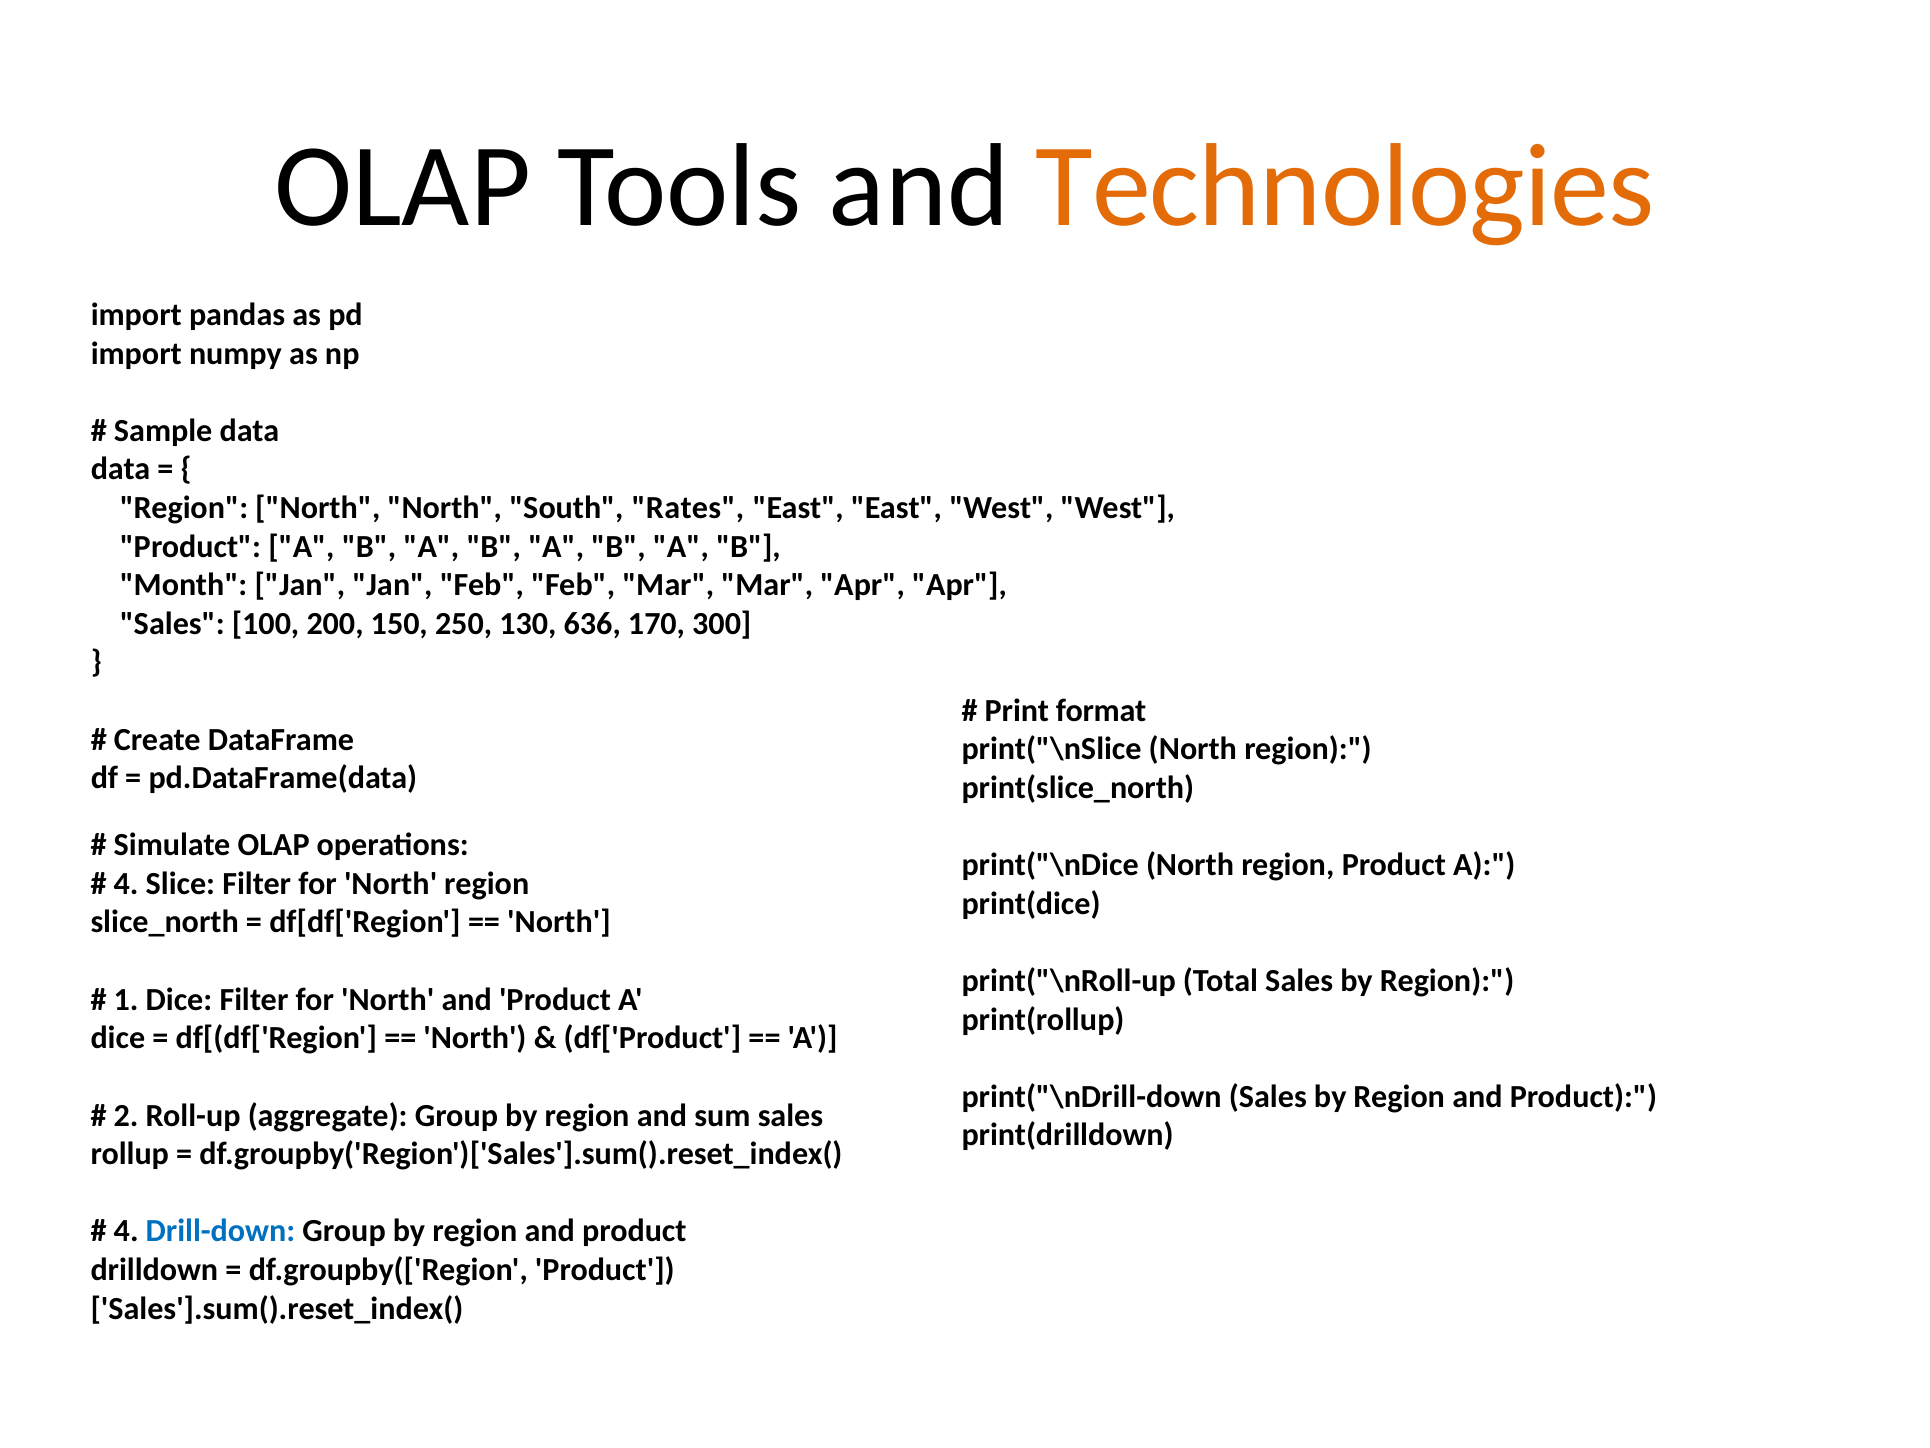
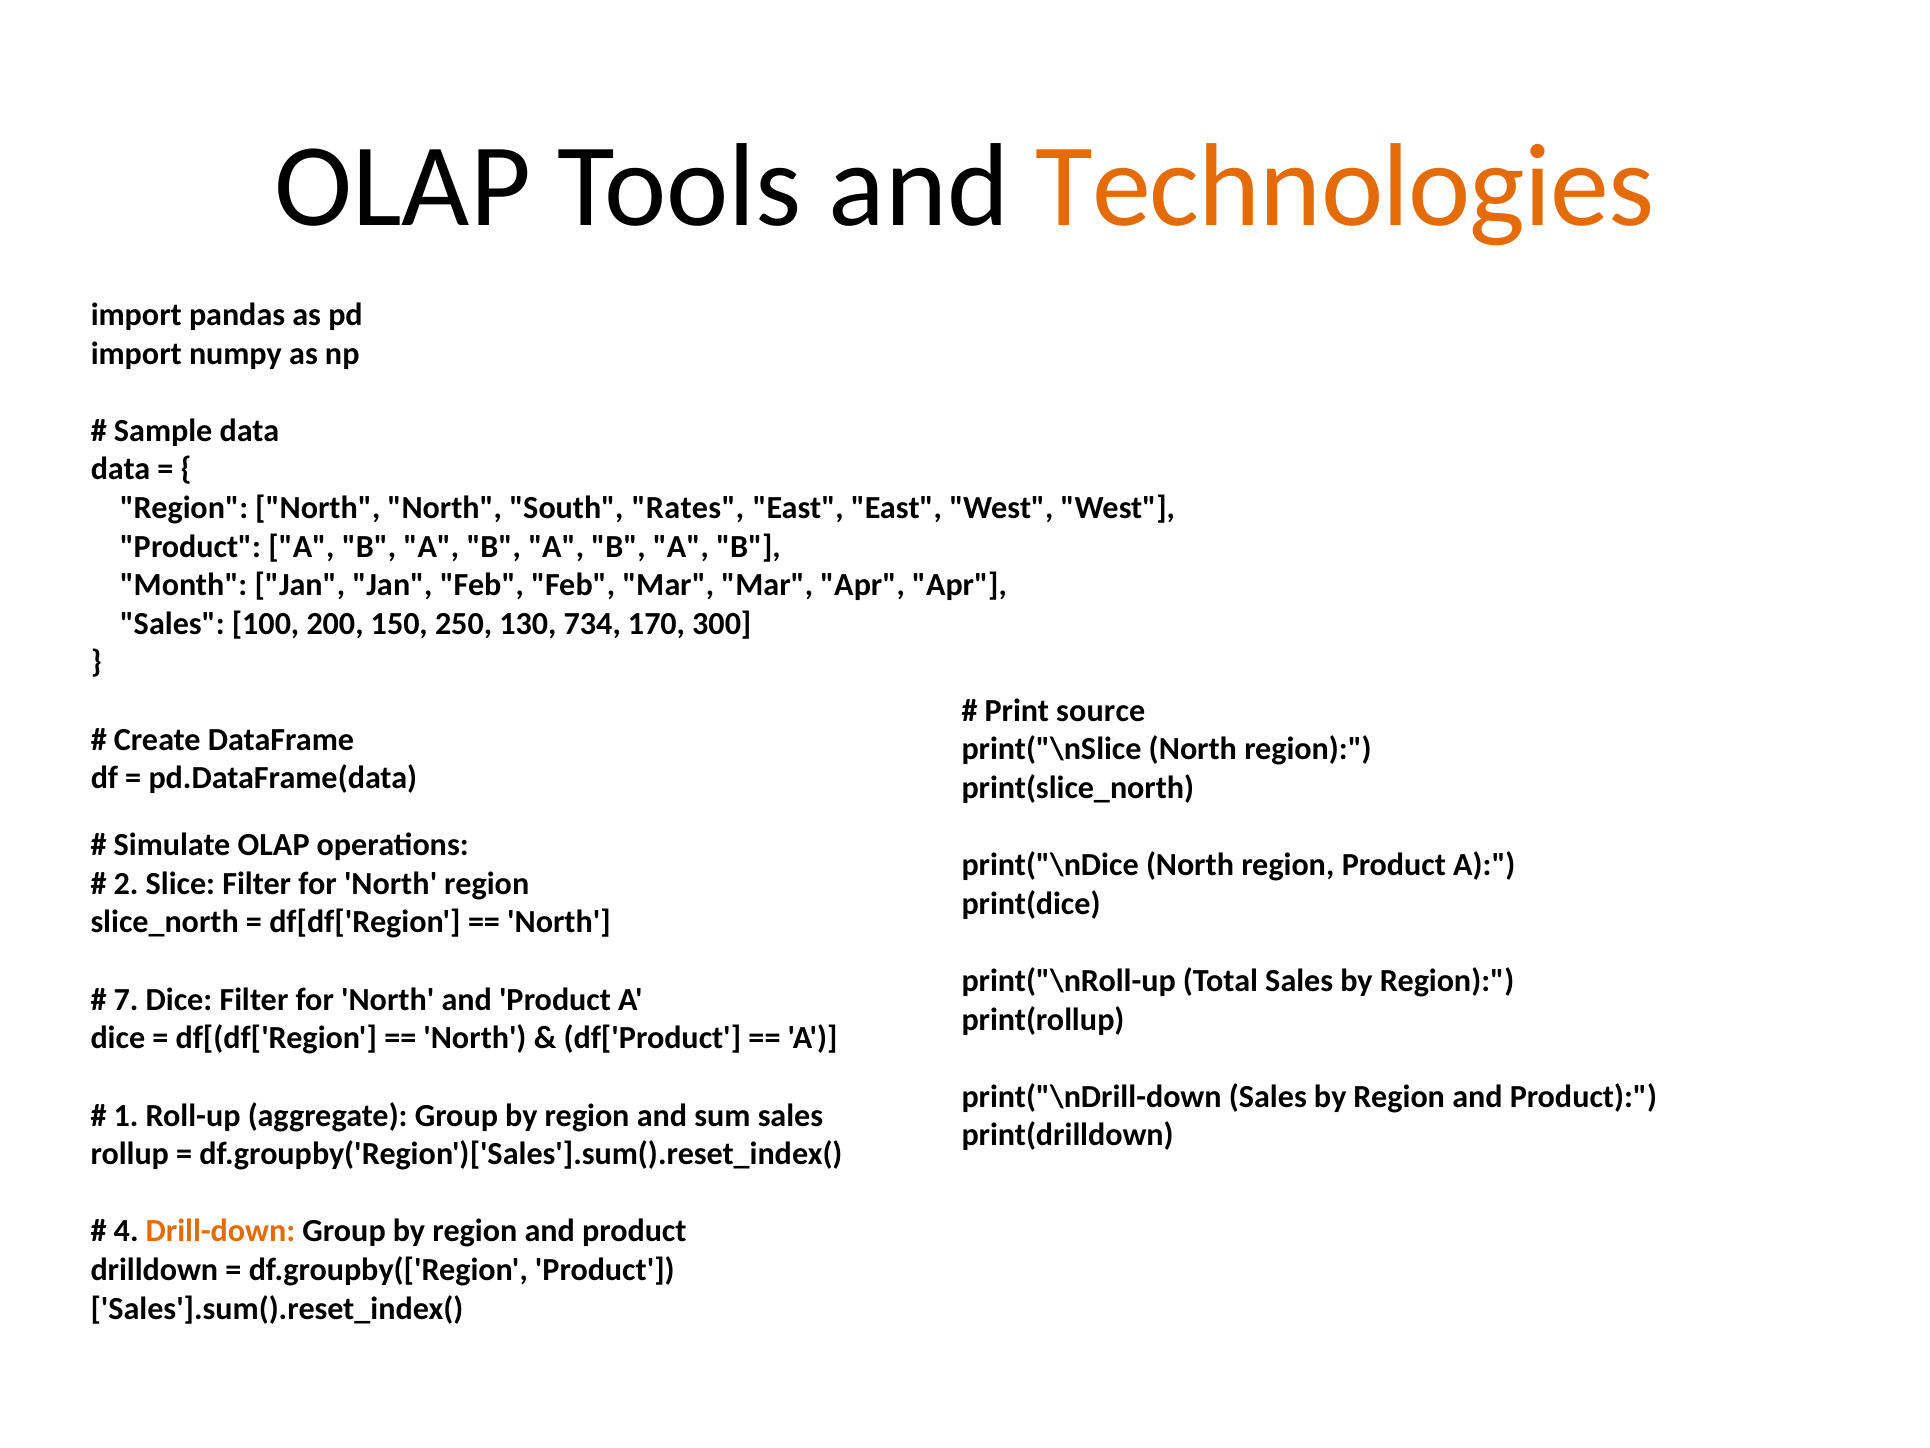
636: 636 -> 734
format: format -> source
4 at (126, 883): 4 -> 2
1: 1 -> 7
2: 2 -> 1
Drill-down colour: blue -> orange
